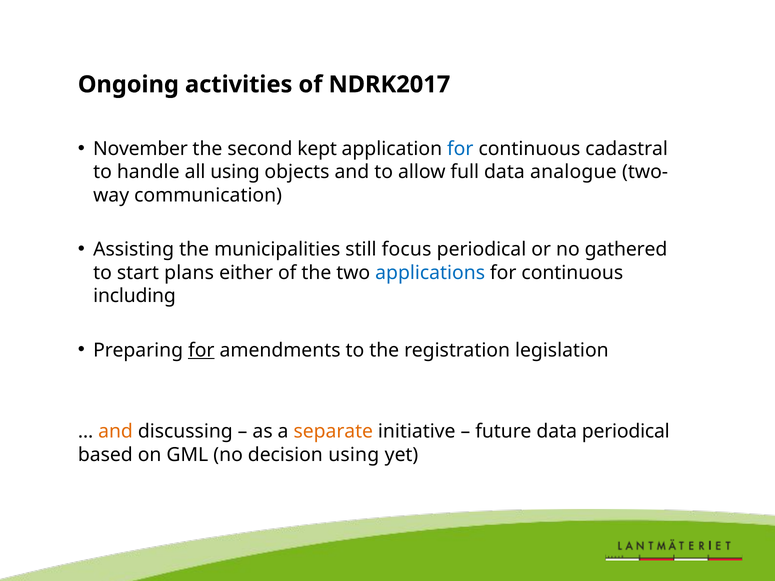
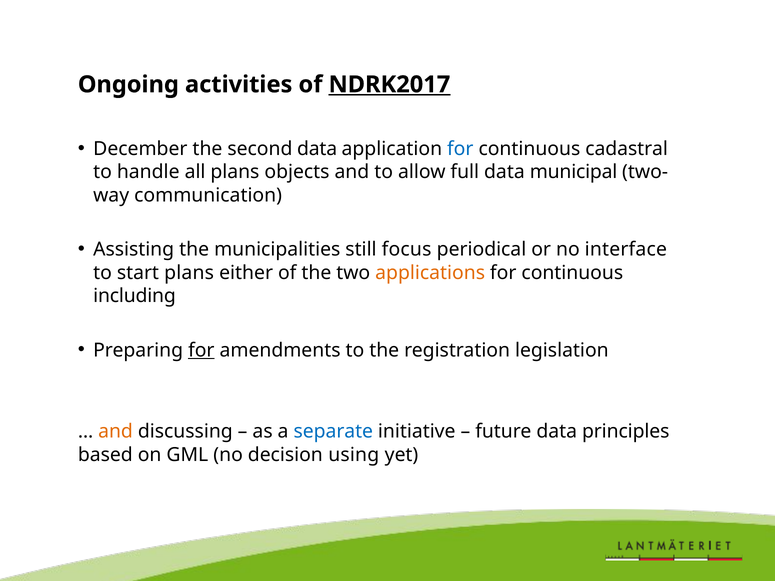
NDRK2017 underline: none -> present
November: November -> December
second kept: kept -> data
all using: using -> plans
analogue: analogue -> municipal
gathered: gathered -> interface
applications colour: blue -> orange
separate colour: orange -> blue
data periodical: periodical -> principles
